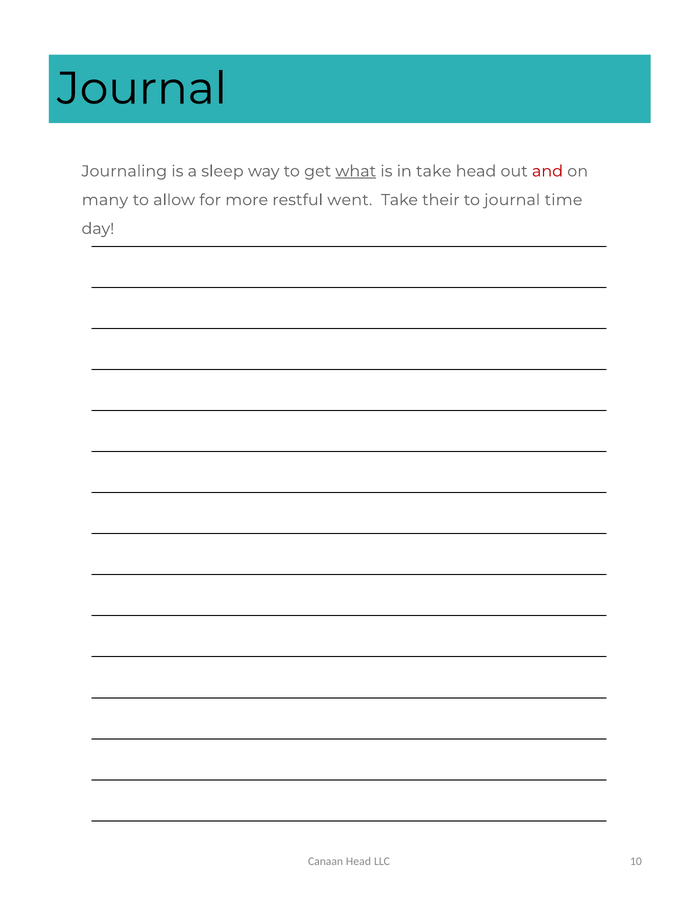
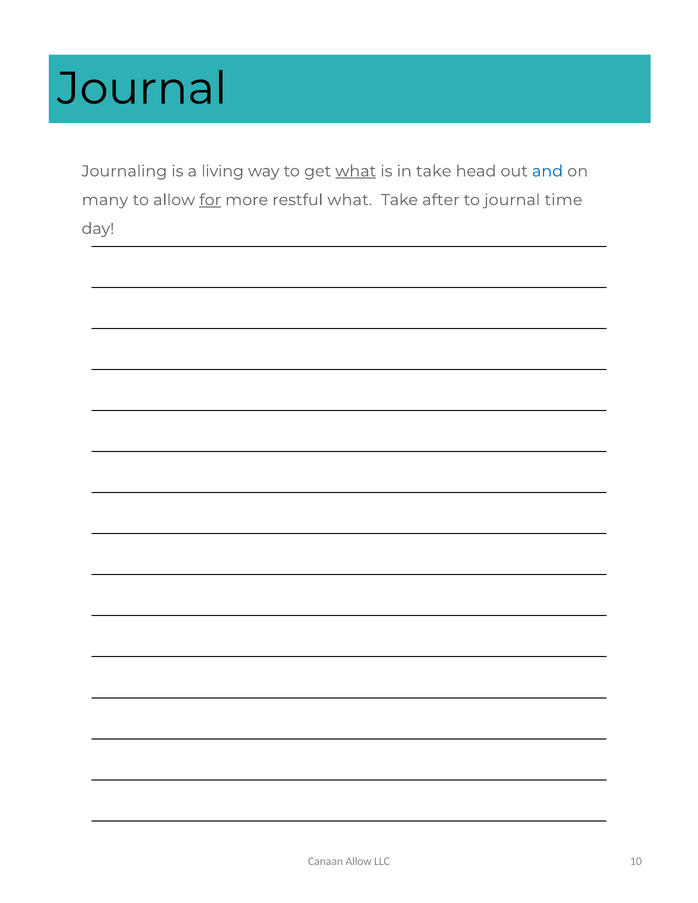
sleep: sleep -> living
and colour: red -> blue
for underline: none -> present
restful went: went -> what
their: their -> after
Canaan Head: Head -> Allow
